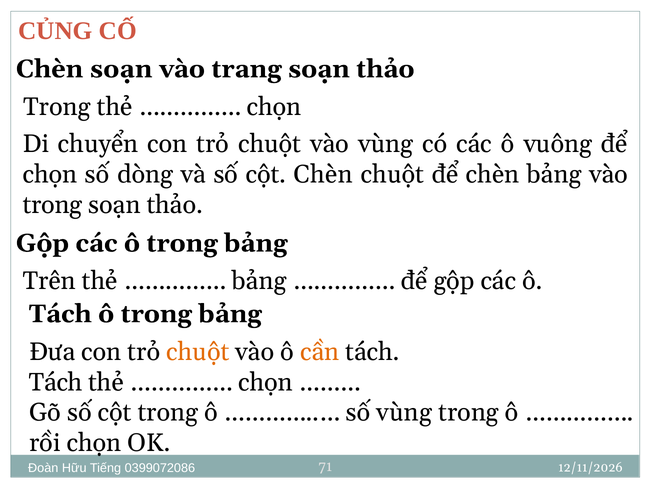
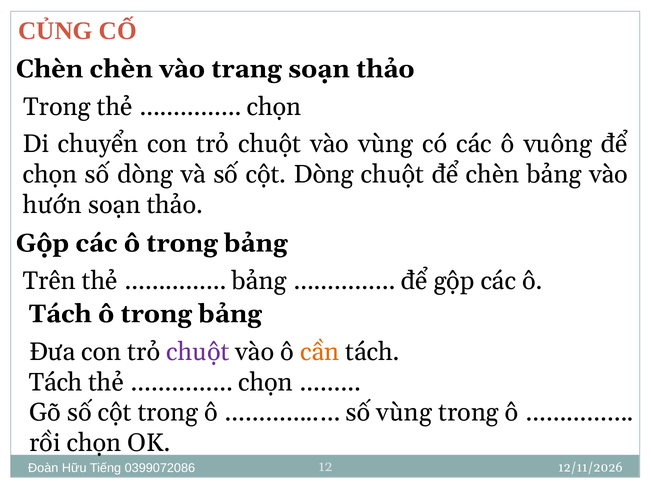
Chèn soạn: soạn -> chèn
cột Chèn: Chèn -> Dòng
trong at (53, 205): trong -> hướn
chuột at (198, 352) colour: orange -> purple
71: 71 -> 12
